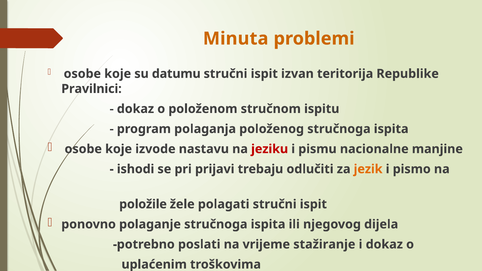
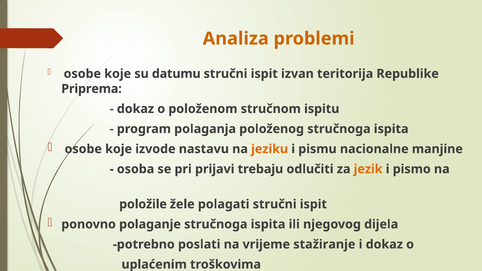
Minuta: Minuta -> Analiza
Pravilnici: Pravilnici -> Priprema
jeziku colour: red -> orange
ishodi: ishodi -> osoba
